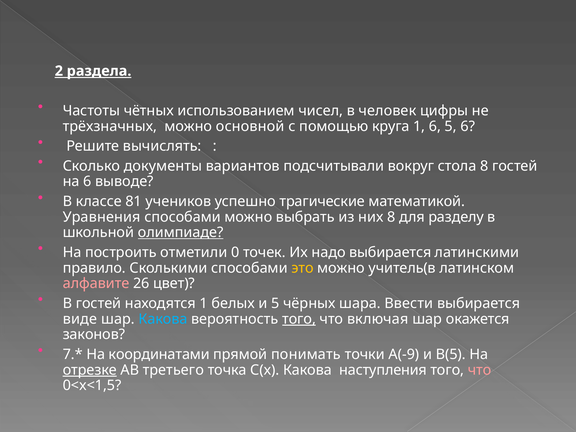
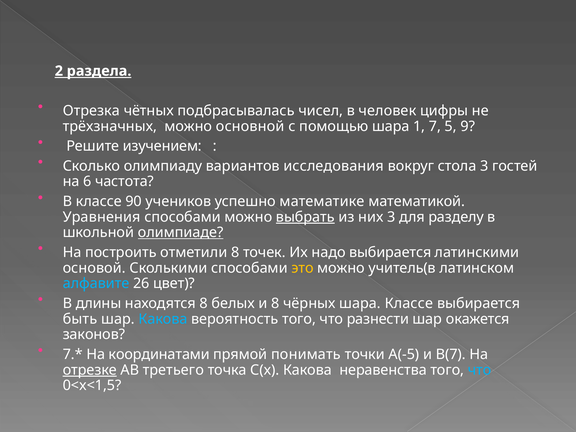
Частоты: Частоты -> Отрезка
использованием: использованием -> подбрасывалась
помощью круга: круга -> шара
1 6: 6 -> 7
5 6: 6 -> 9
вычислять: вычислять -> изучением
документы: документы -> олимпиаду
подсчитывали: подсчитывали -> исследования
стола 8: 8 -> 3
выводе: выводе -> частота
81: 81 -> 90
трагические: трагические -> математике
выбрать underline: none -> present
них 8: 8 -> 3
отметили 0: 0 -> 8
правило: правило -> основой
алфавите colour: pink -> light blue
В гостей: гостей -> длины
находятся 1: 1 -> 8
и 5: 5 -> 8
шара Ввести: Ввести -> Классе
виде: виде -> быть
того at (299, 319) underline: present -> none
включая: включая -> разнести
А(-9: А(-9 -> А(-5
В(5: В(5 -> В(7
наступления: наступления -> неравенства
что at (480, 370) colour: pink -> light blue
